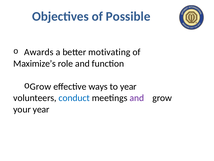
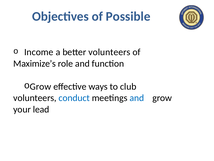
Awards: Awards -> Income
better motivating: motivating -> volunteers
year at (128, 86): year -> club
and at (137, 98) colour: purple -> blue
your year: year -> lead
